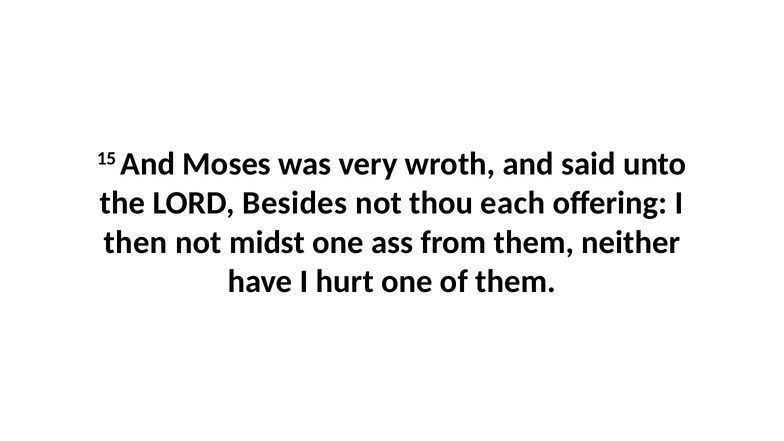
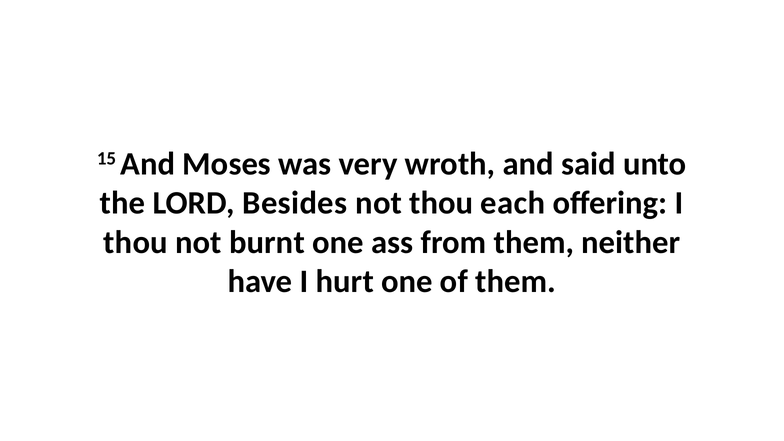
then at (135, 242): then -> thou
midst: midst -> burnt
